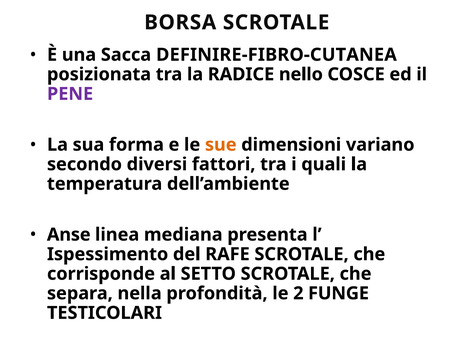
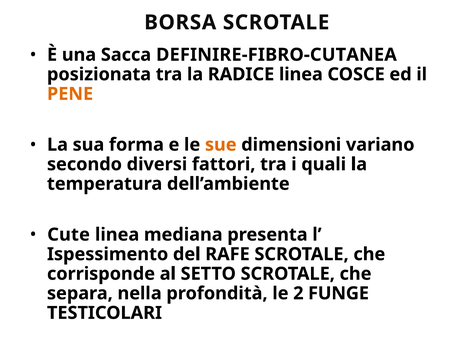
RADICE nello: nello -> linea
PENE colour: purple -> orange
Anse: Anse -> Cute
